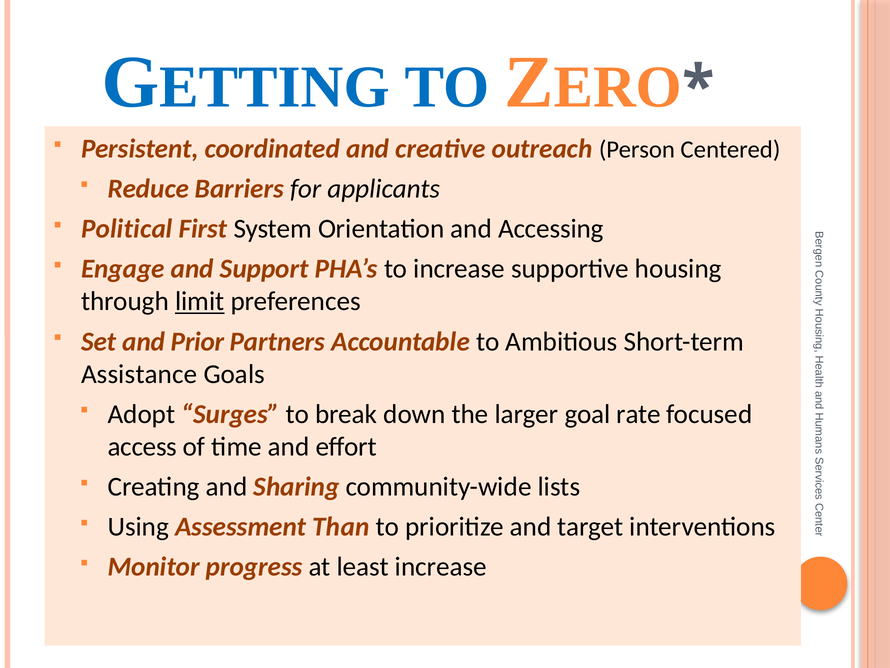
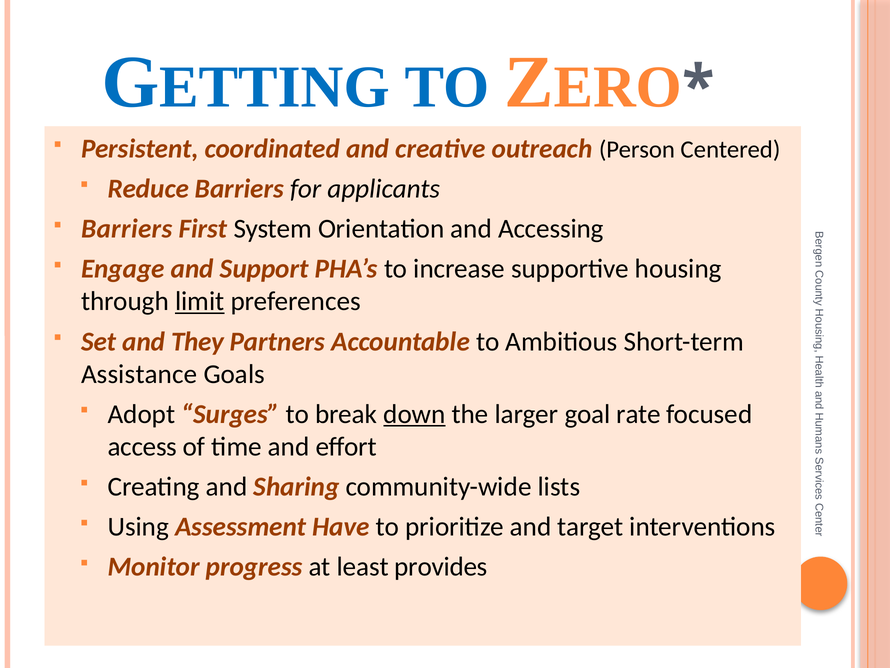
Political at (127, 229): Political -> Barriers
Prior: Prior -> They
down underline: none -> present
Than: Than -> Have
least increase: increase -> provides
